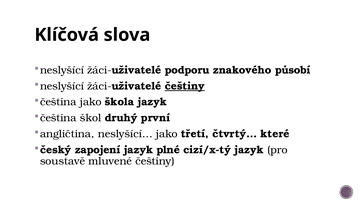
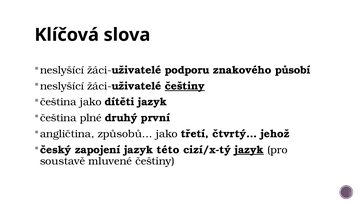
škola: škola -> dítěti
škol: škol -> plné
neslyšící…: neslyšící… -> způsobů…
které: které -> jehož
plné: plné -> této
jazyk at (249, 150) underline: none -> present
